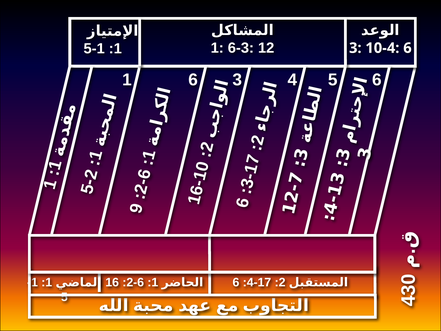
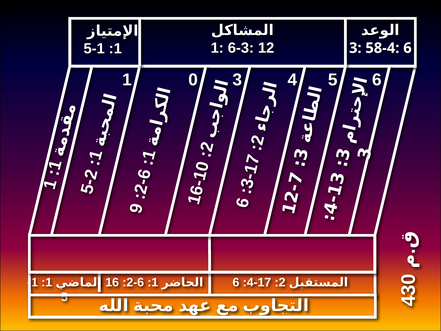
10-4: 10-4 -> 58-4
6 at (193, 80): 6 -> 0
